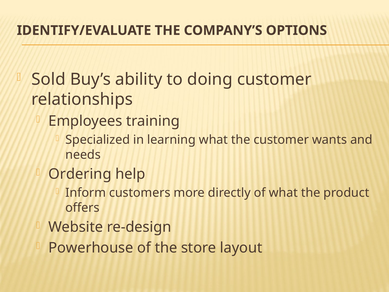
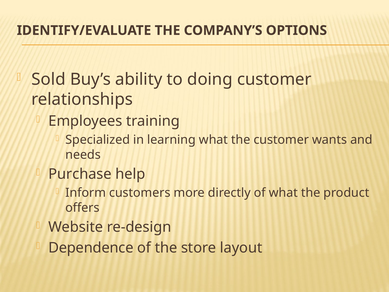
Ordering: Ordering -> Purchase
Powerhouse: Powerhouse -> Dependence
